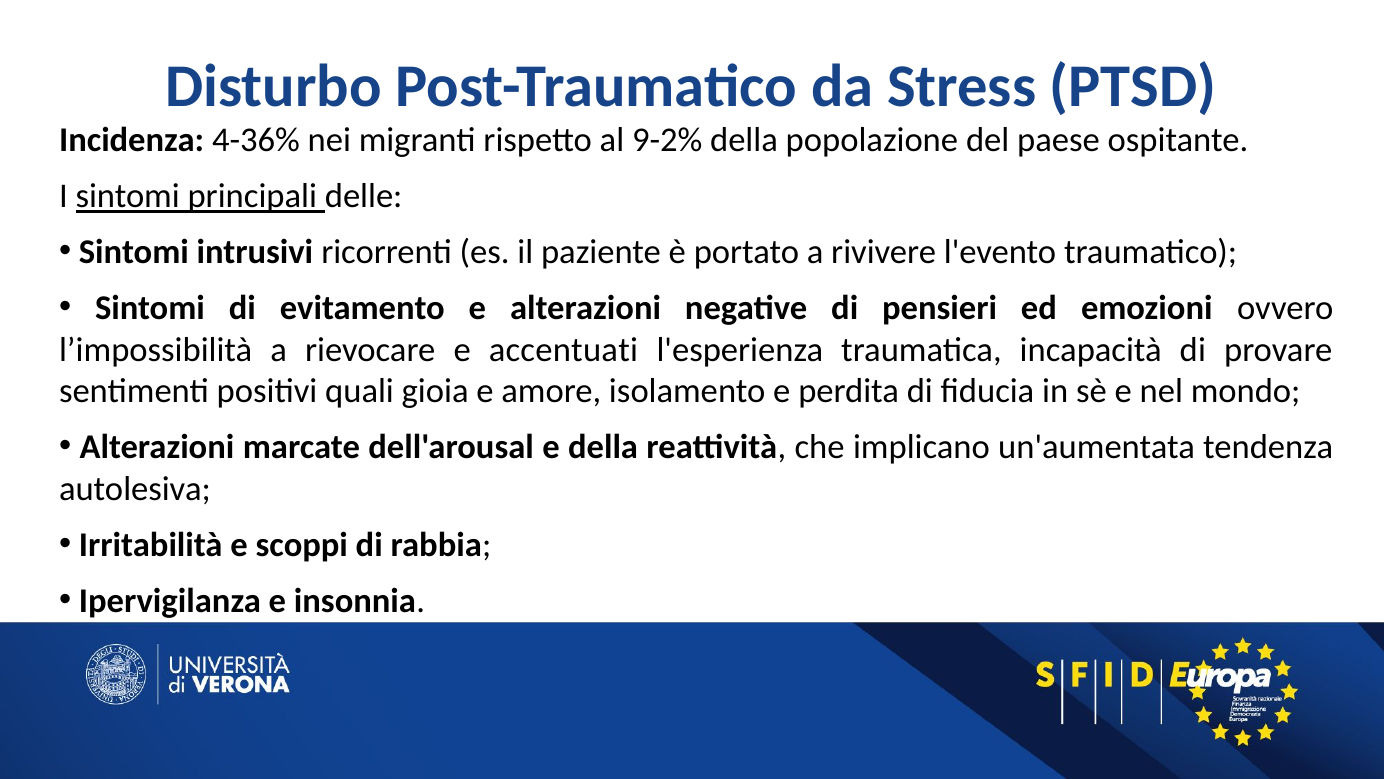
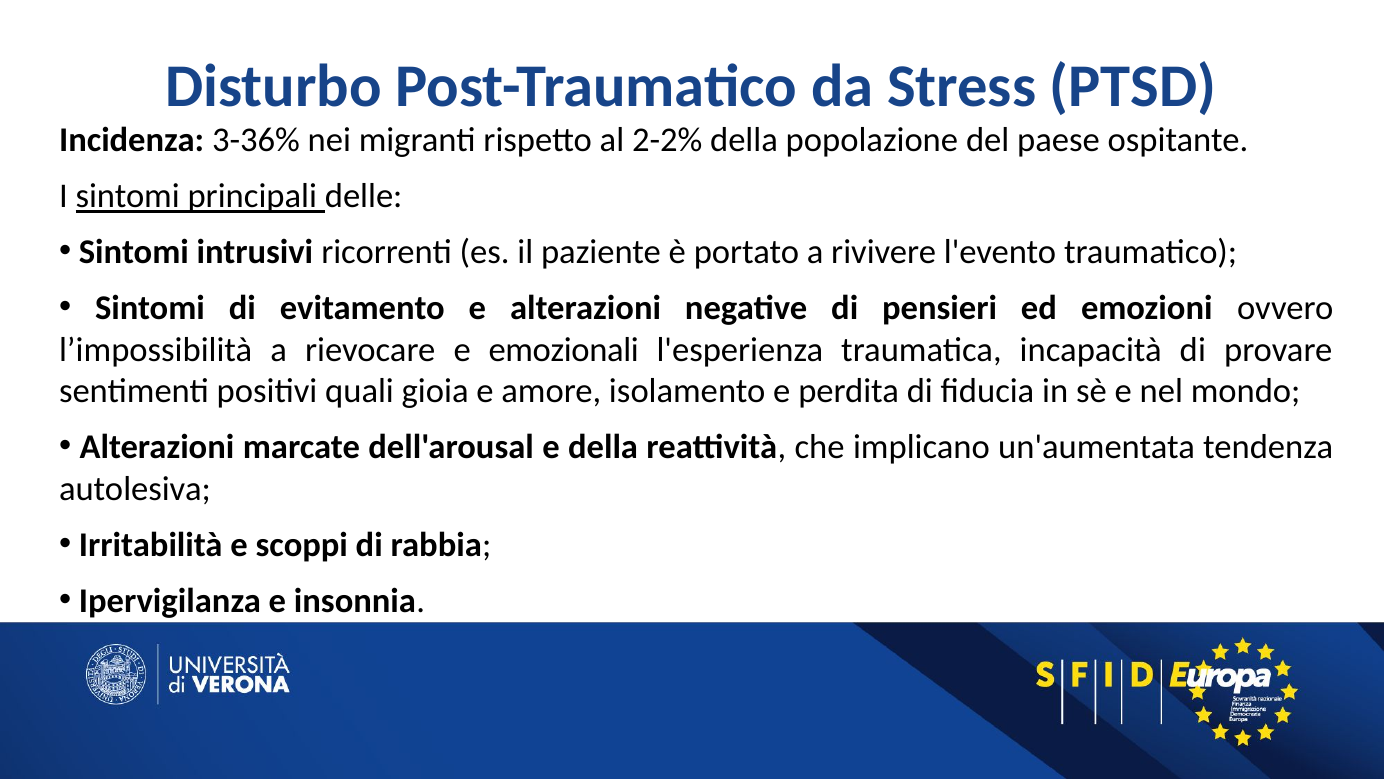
4-36%: 4-36% -> 3-36%
9-2%: 9-2% -> 2-2%
accentuati: accentuati -> emozionali
